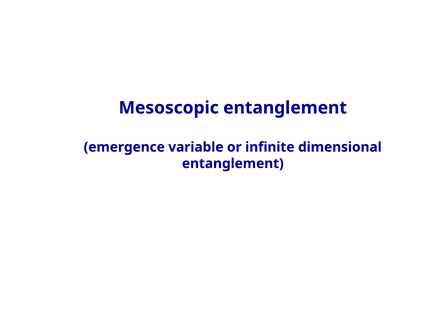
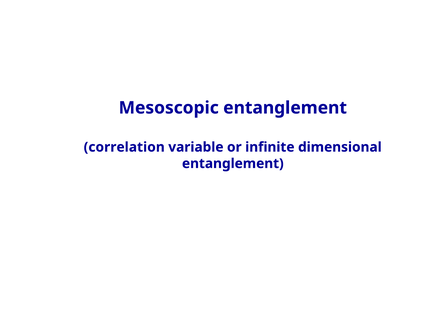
emergence: emergence -> correlation
